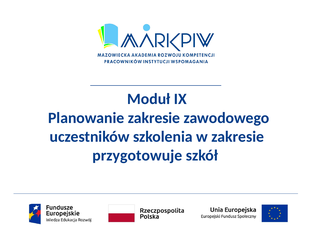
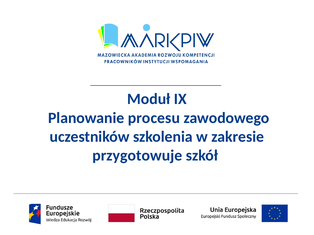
Planowanie zakresie: zakresie -> procesu
